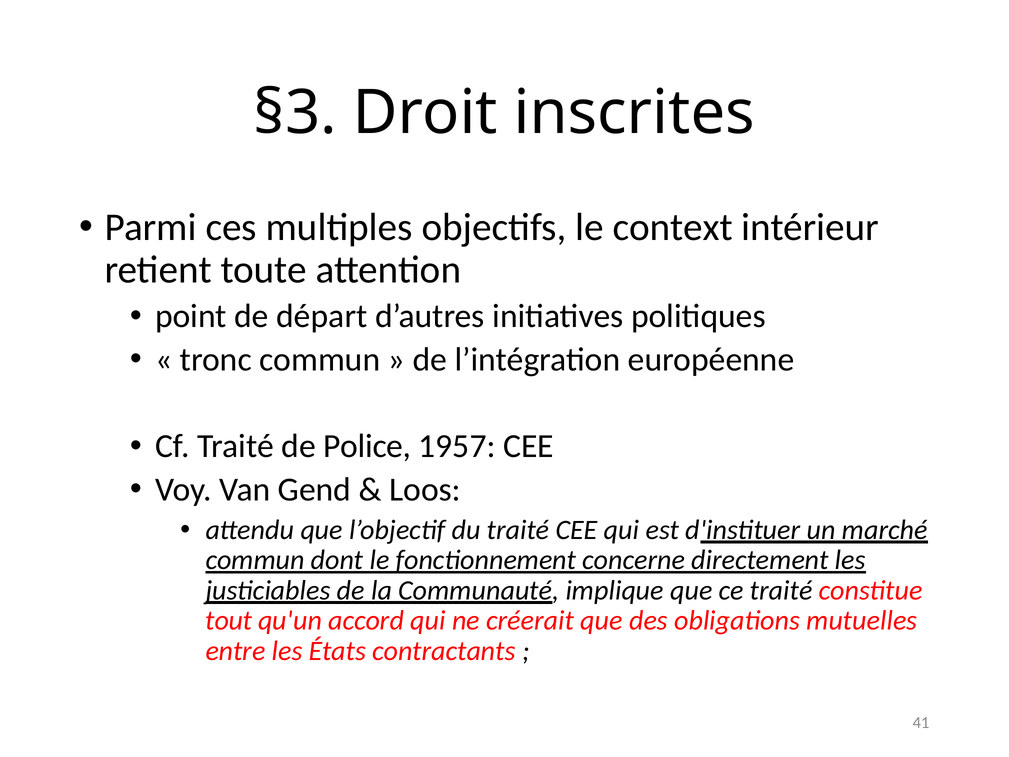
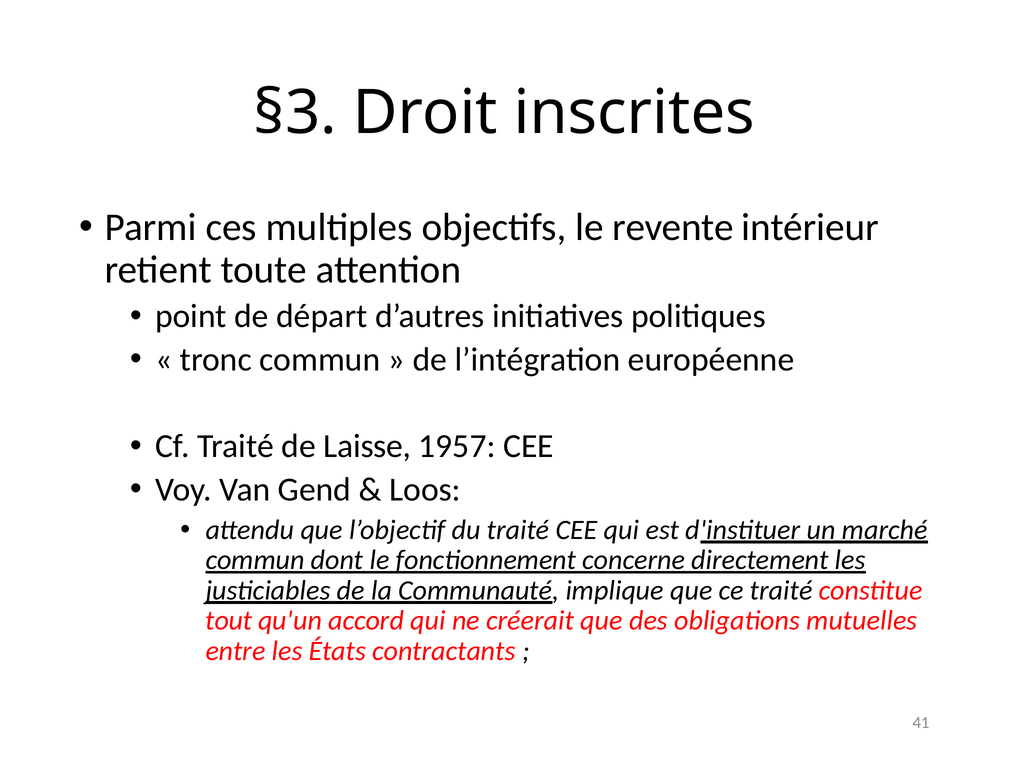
context: context -> revente
Police: Police -> Laisse
